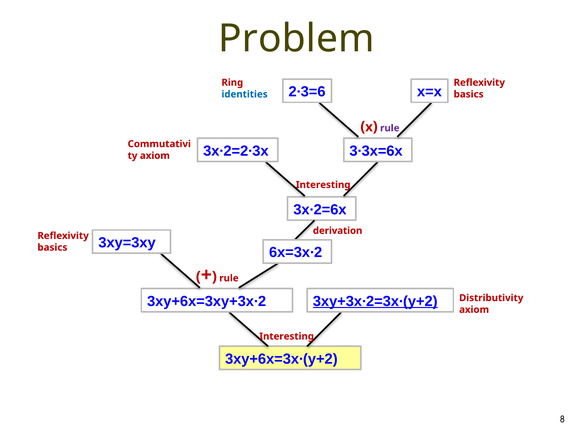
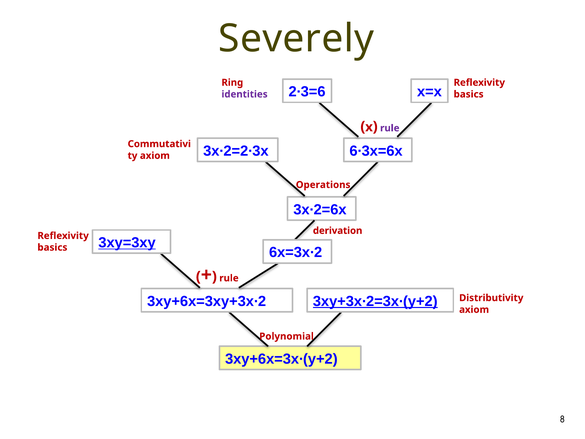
Problem: Problem -> Severely
identities colour: blue -> purple
3∙3x=6x: 3∙3x=6x -> 6∙3x=6x
Interesting at (323, 185): Interesting -> Operations
3xy=3xy underline: none -> present
Interesting at (287, 336): Interesting -> Polynomial
